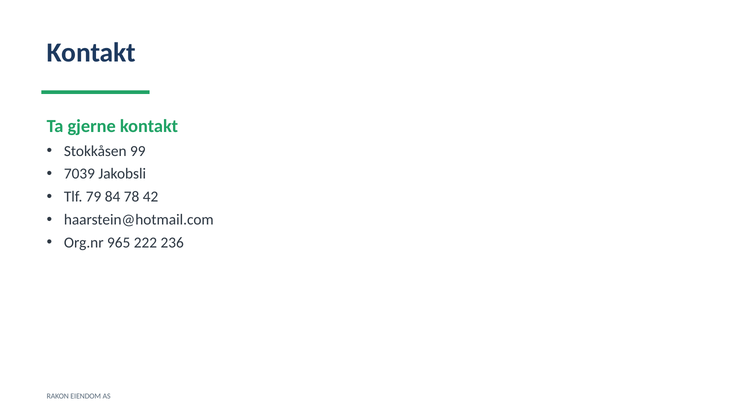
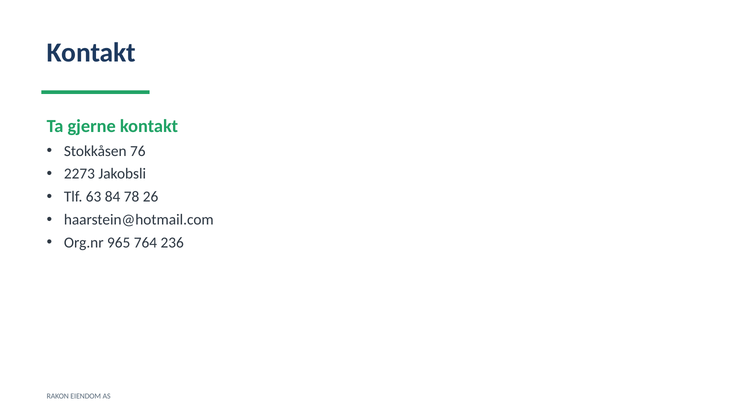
99: 99 -> 76
7039: 7039 -> 2273
79: 79 -> 63
42: 42 -> 26
222: 222 -> 764
